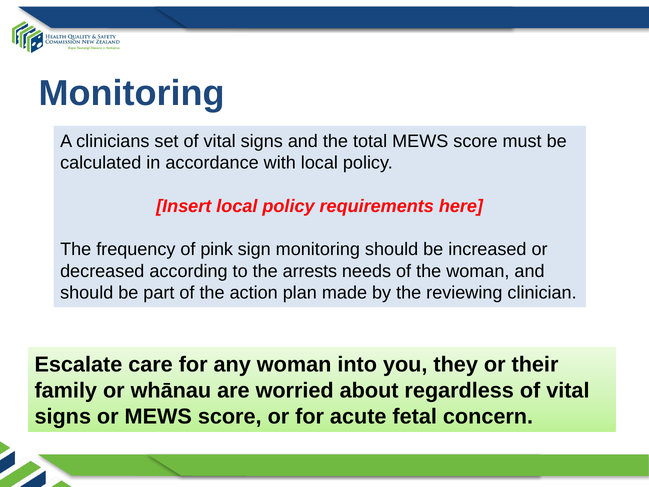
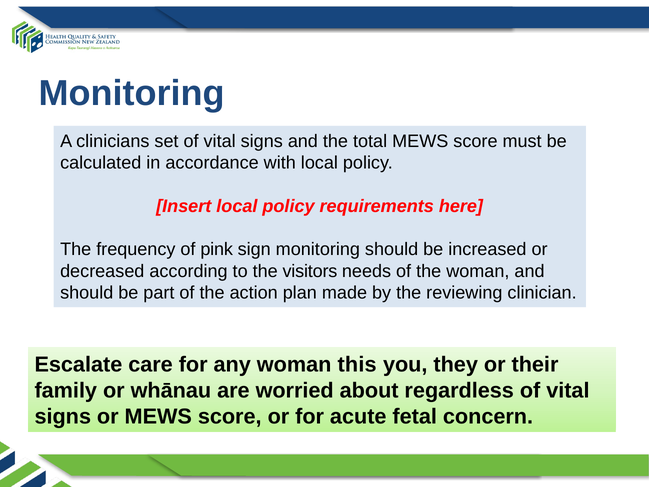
arrests: arrests -> visitors
into: into -> this
